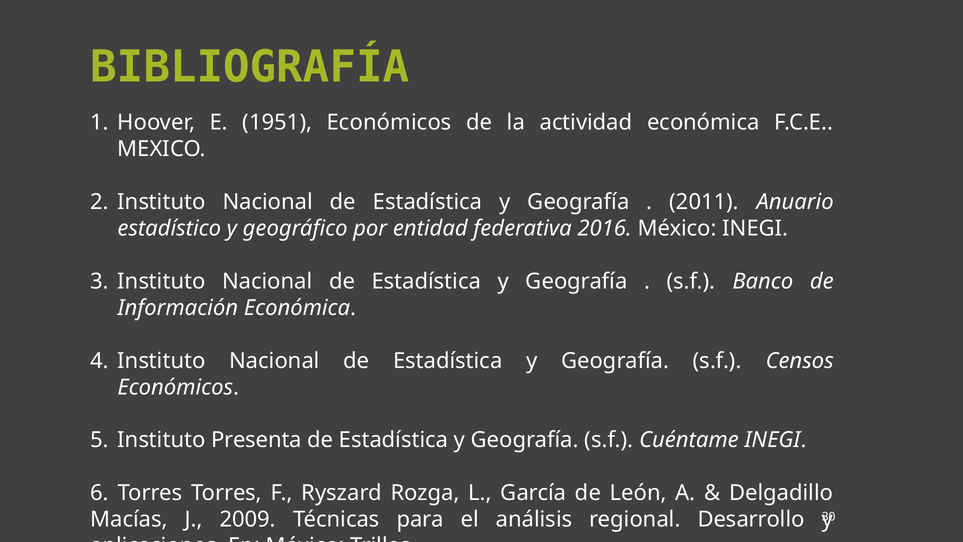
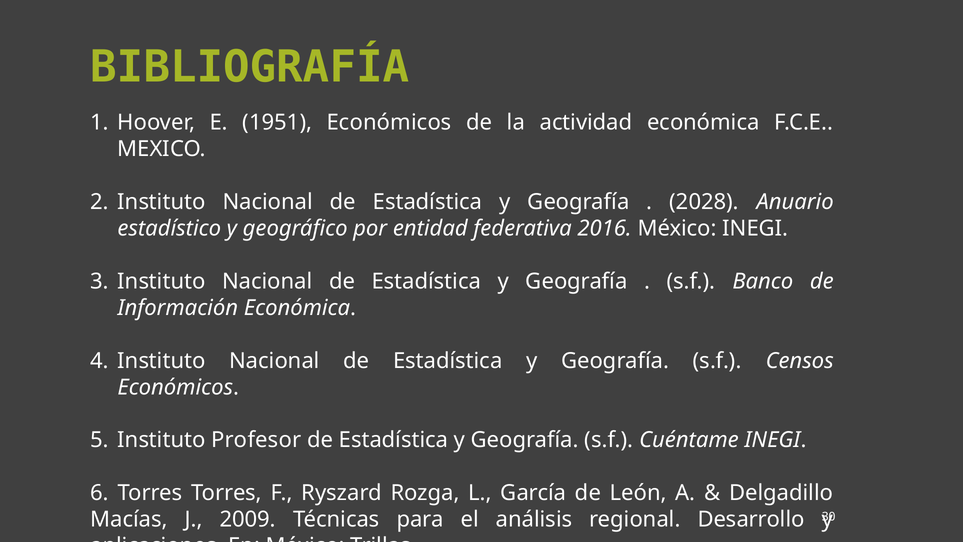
2011: 2011 -> 2028
Presenta: Presenta -> Profesor
